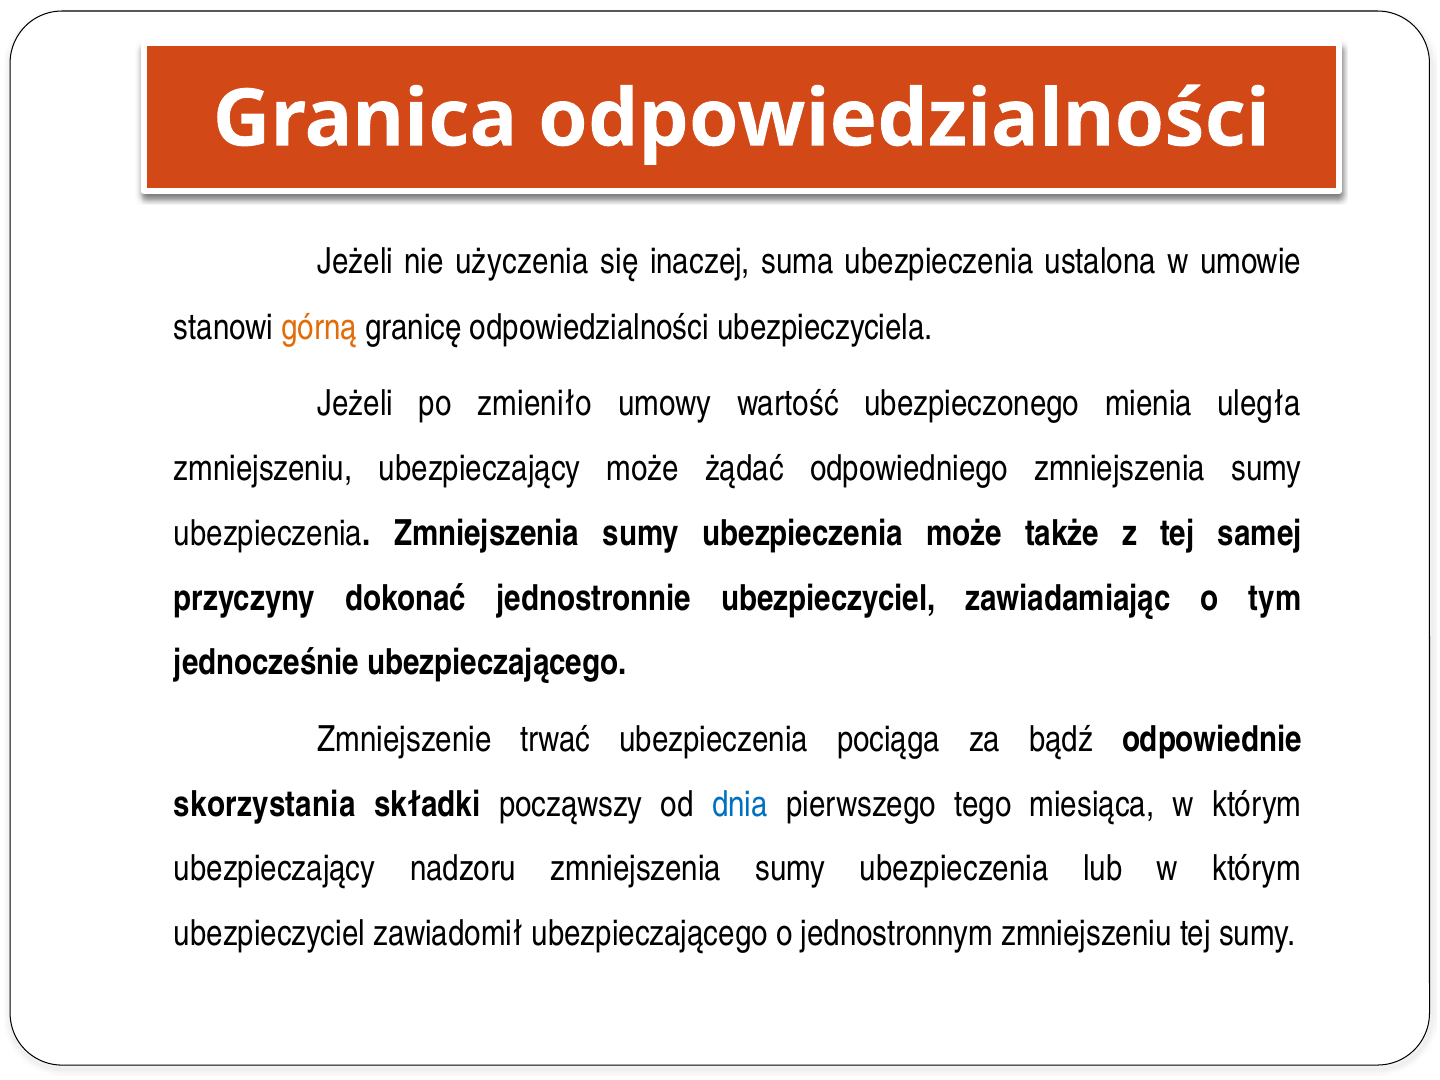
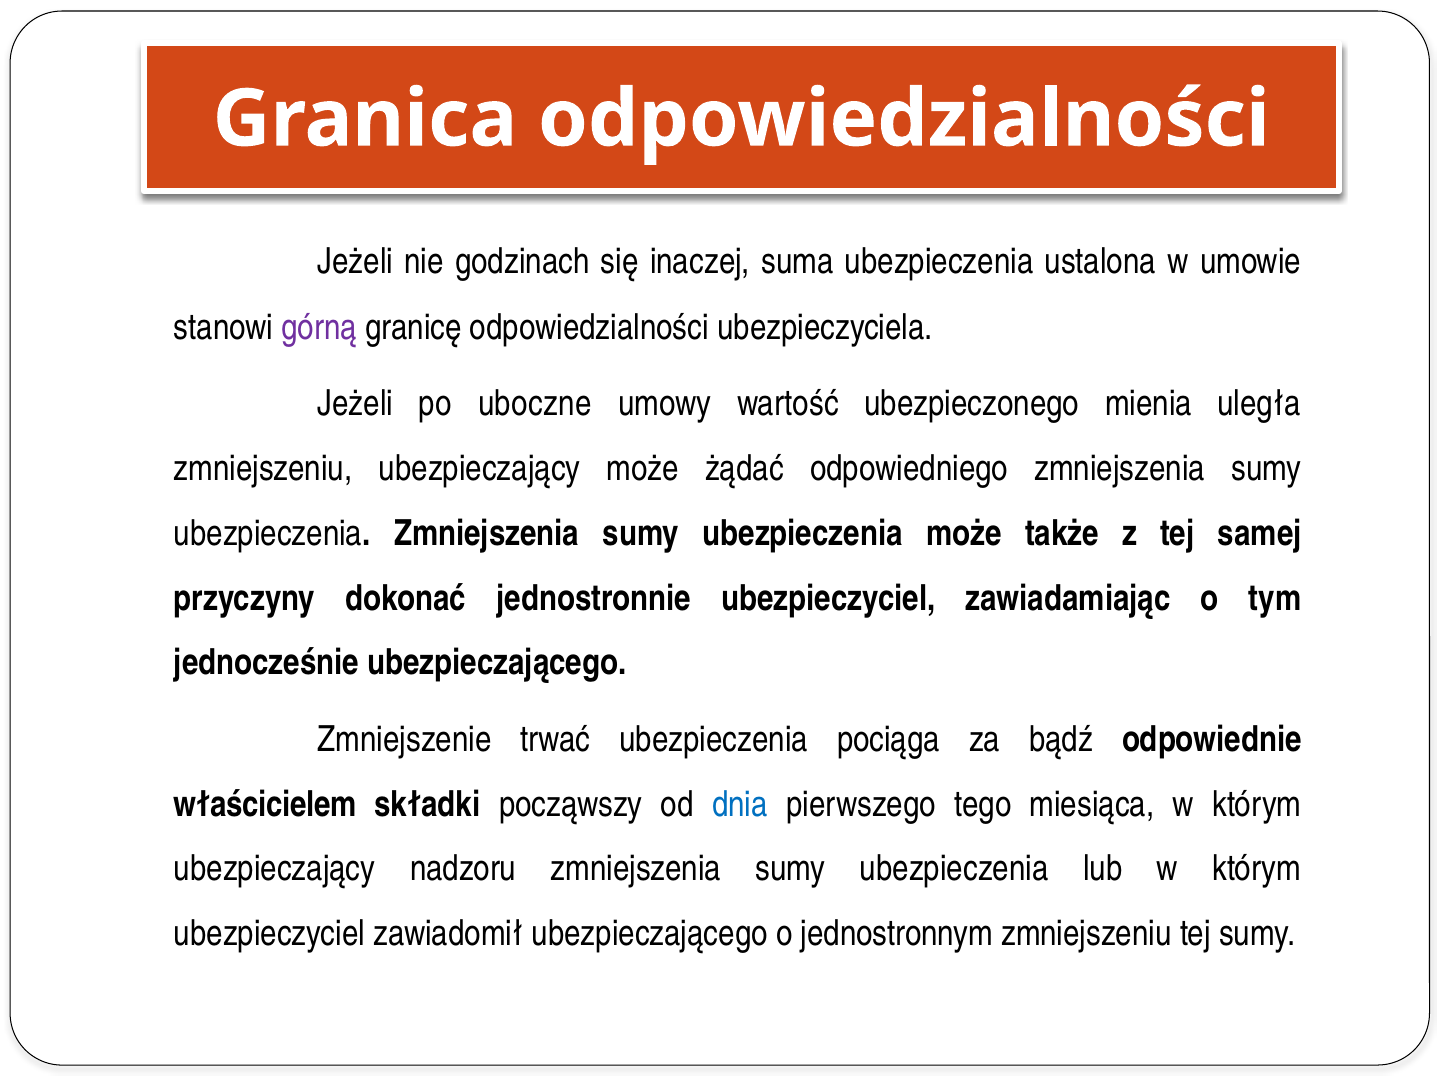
użyczenia: użyczenia -> godzinach
górną colour: orange -> purple
zmieniło: zmieniło -> uboczne
skorzystania: skorzystania -> właścicielem
